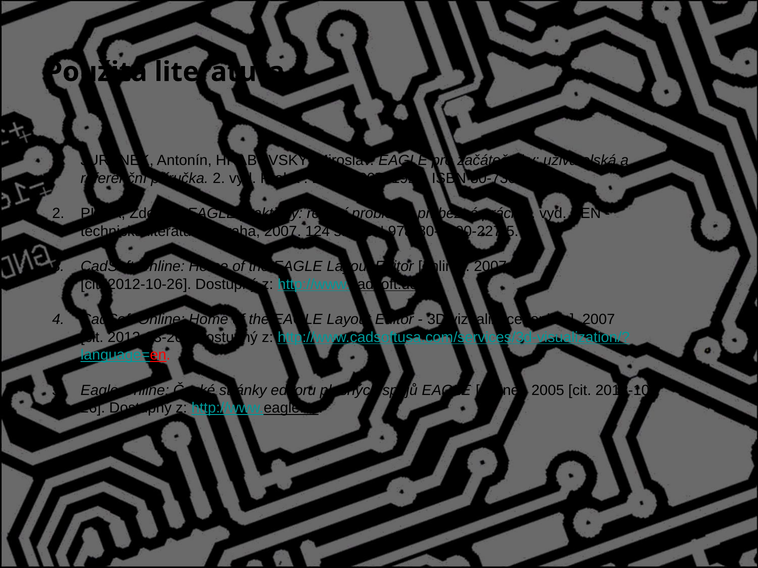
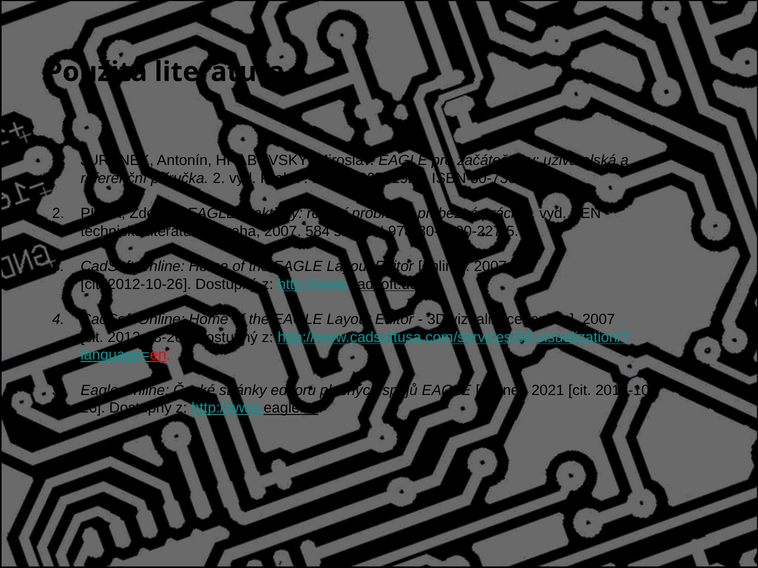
124: 124 -> 584
2005: 2005 -> 2021
